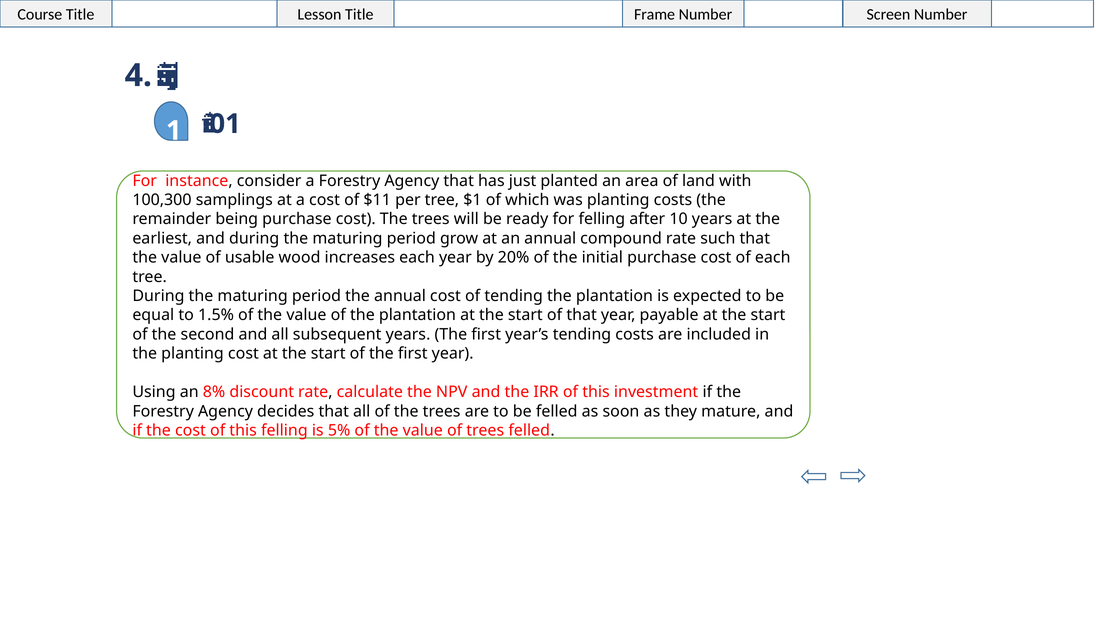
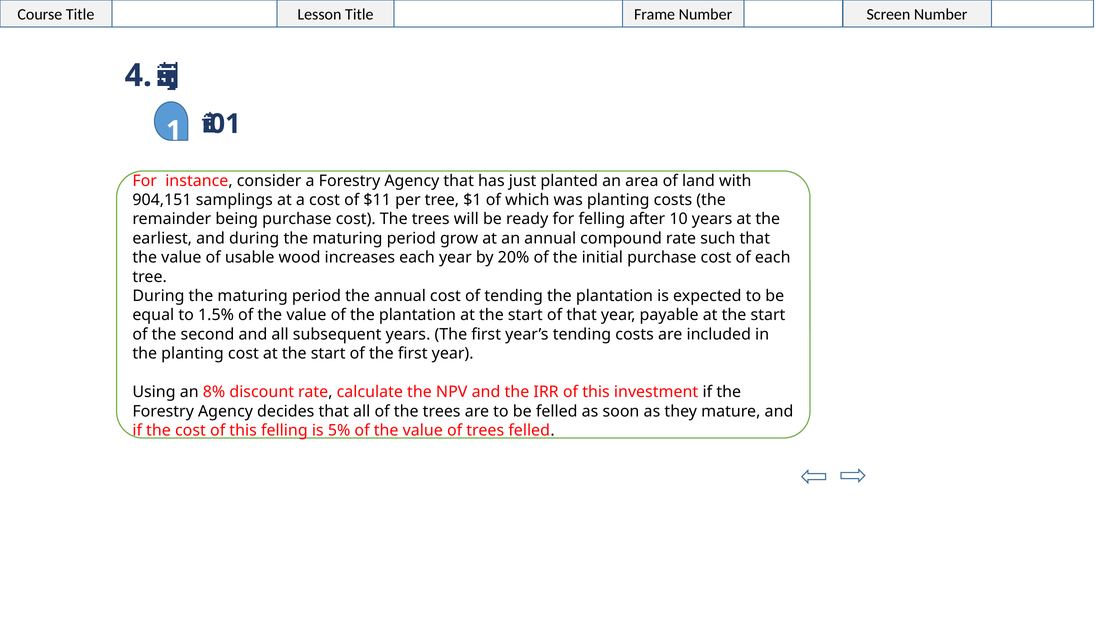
100,300: 100,300 -> 904,151
